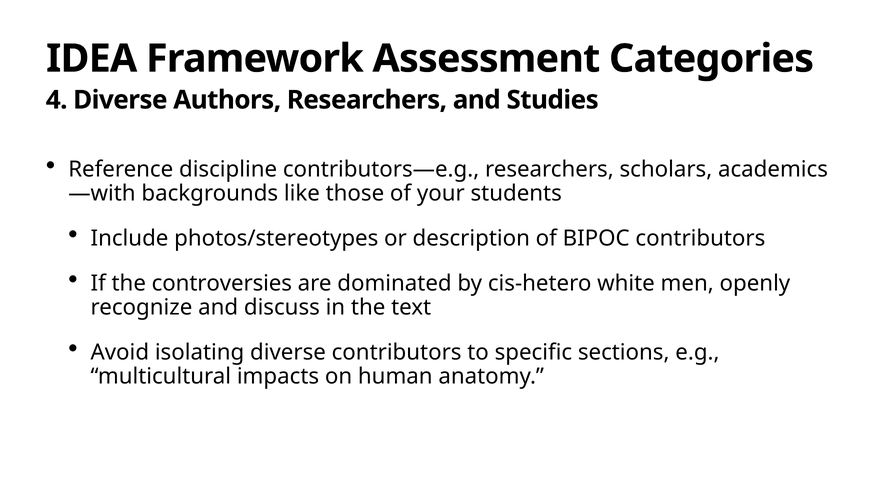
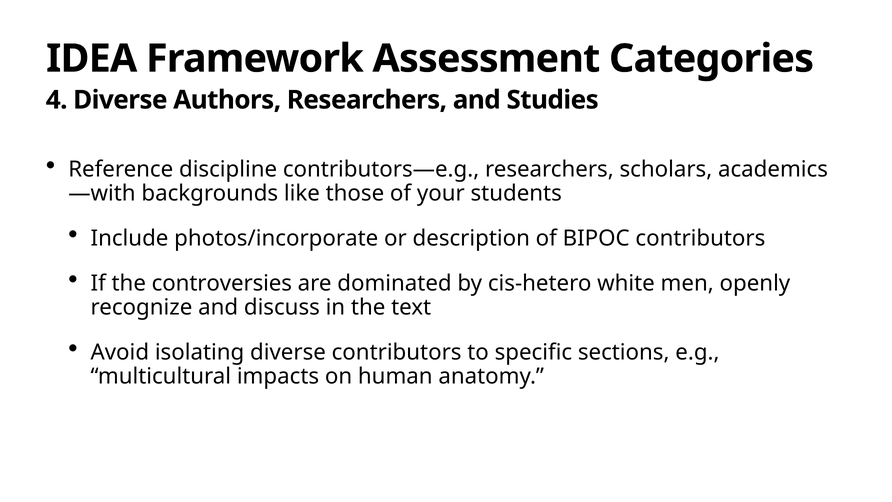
photos/stereotypes: photos/stereotypes -> photos/incorporate
